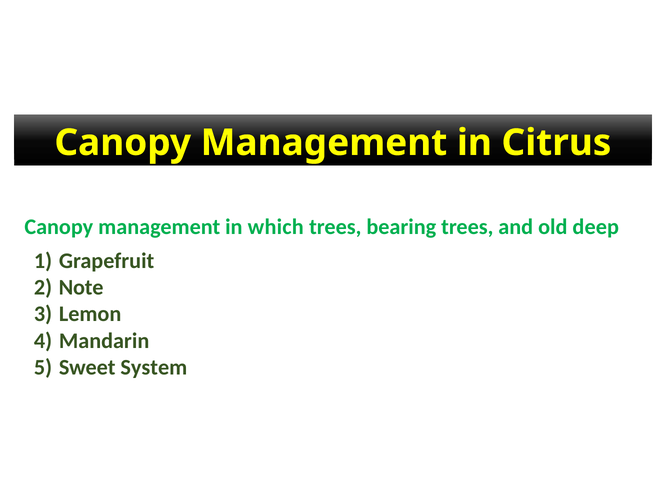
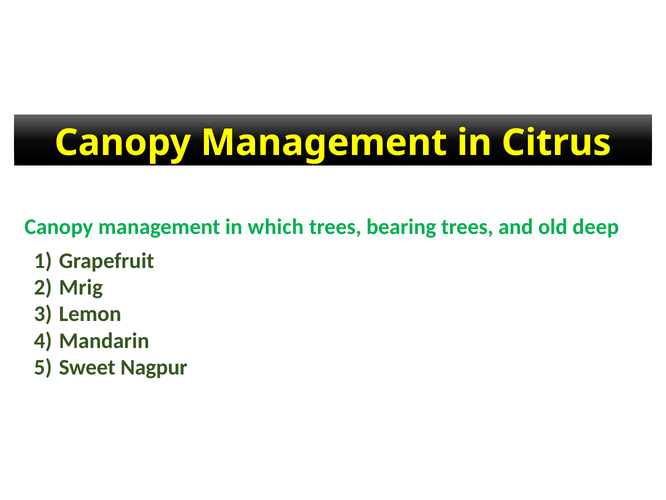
Note: Note -> Mrig
System: System -> Nagpur
